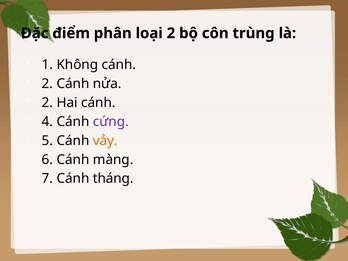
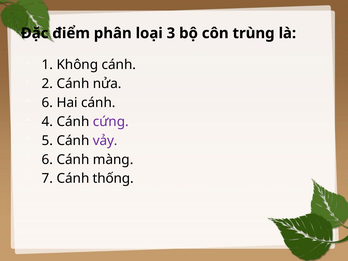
loại 2: 2 -> 3
2 at (47, 103): 2 -> 6
vảy colour: orange -> purple
tháng: tháng -> thống
